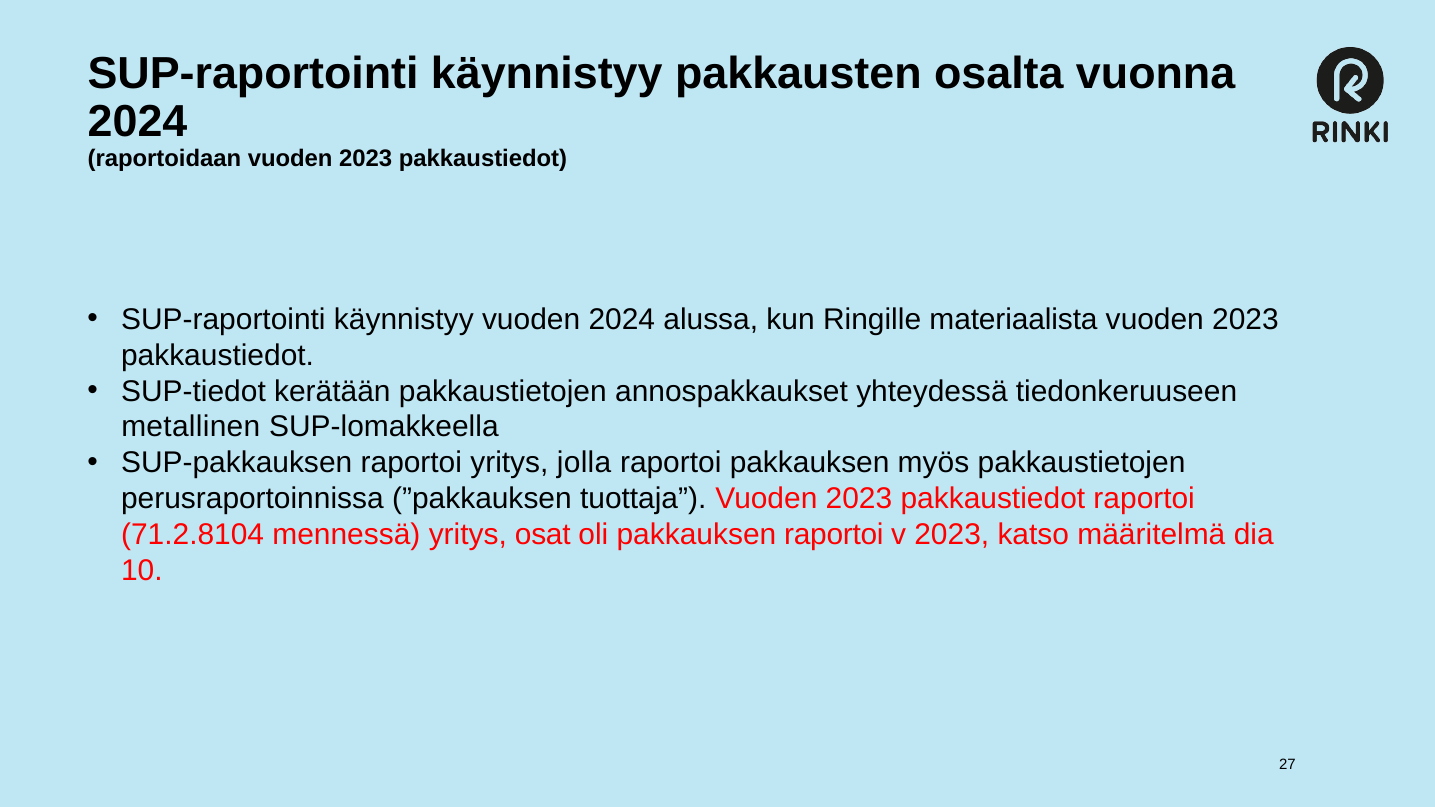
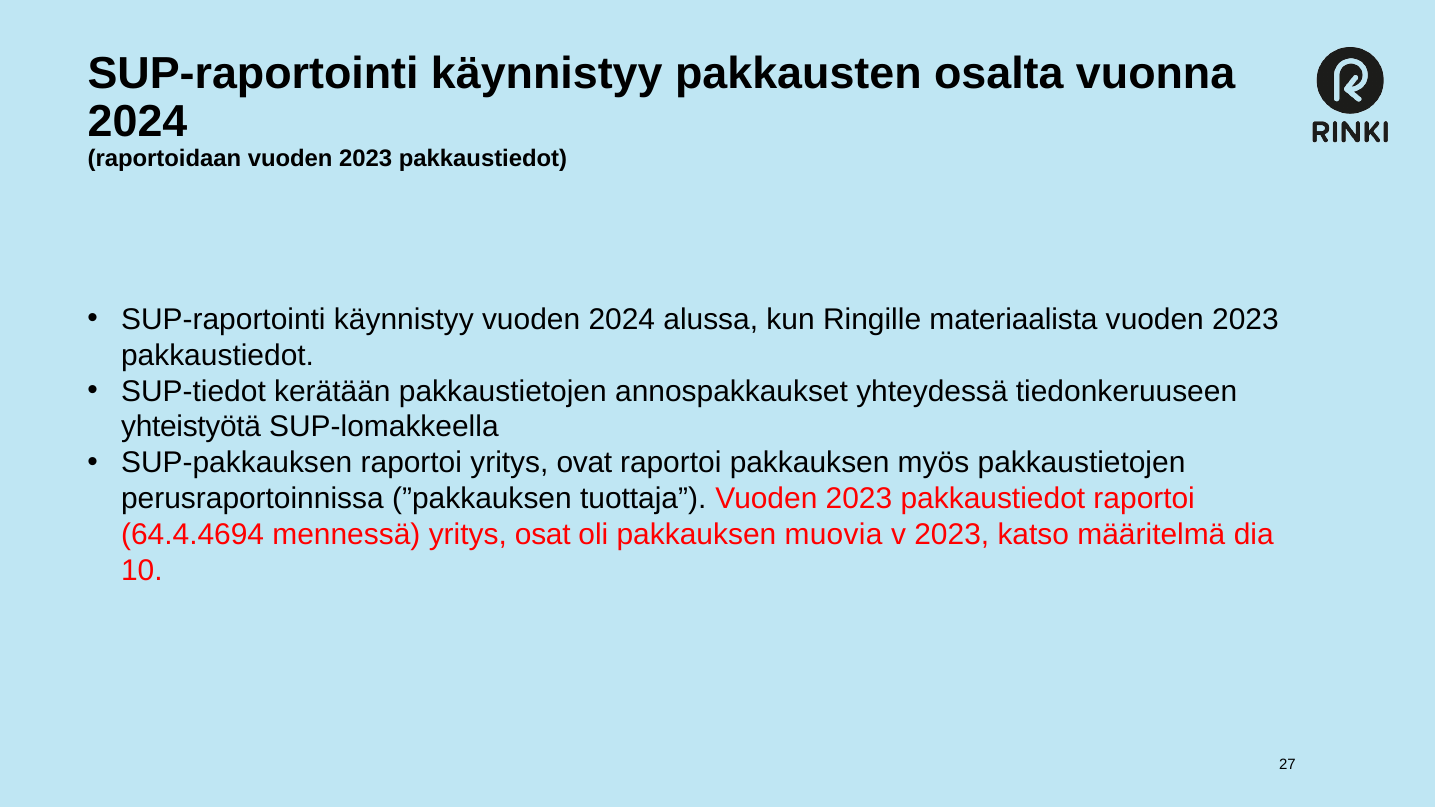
metallinen: metallinen -> yhteistyötä
jolla: jolla -> ovat
71.2.8104: 71.2.8104 -> 64.4.4694
pakkauksen raportoi: raportoi -> muovia
